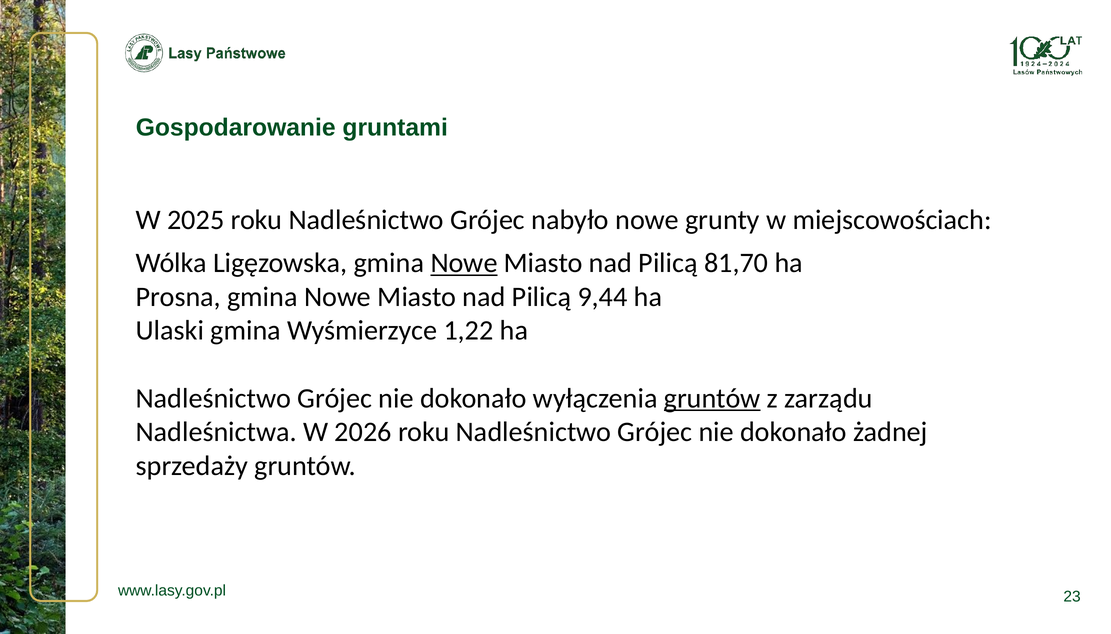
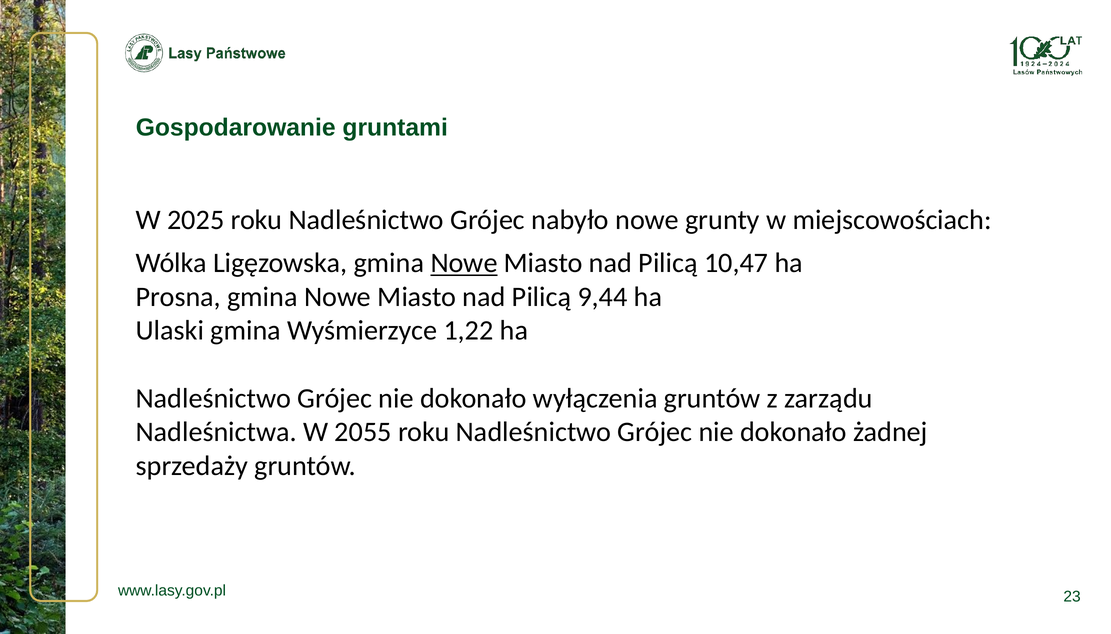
81,70: 81,70 -> 10,47
gruntów at (712, 399) underline: present -> none
2026: 2026 -> 2055
